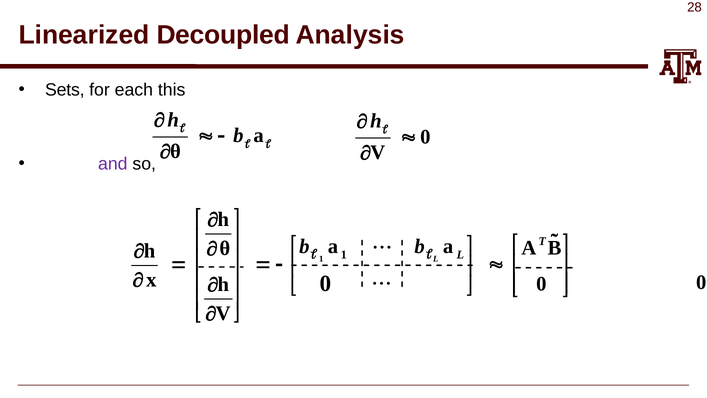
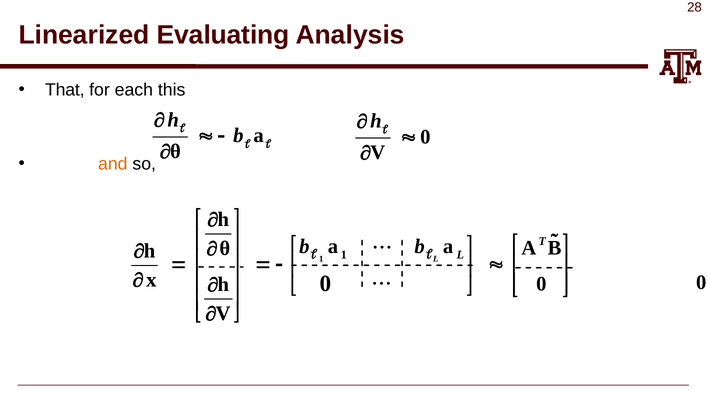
Decoupled: Decoupled -> Evaluating
Sets: Sets -> That
and colour: purple -> orange
